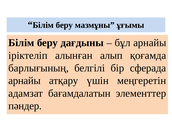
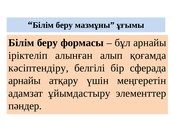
дағдыны: дағдыны -> формасы
барлығының: барлығының -> кәсіптендіру
бағамдалатын: бағамдалатын -> ұйымдастыру
